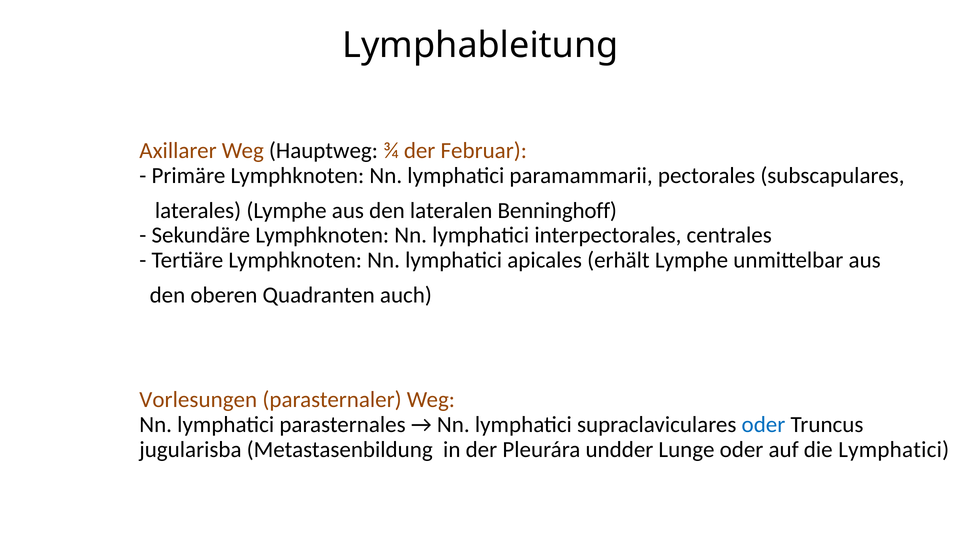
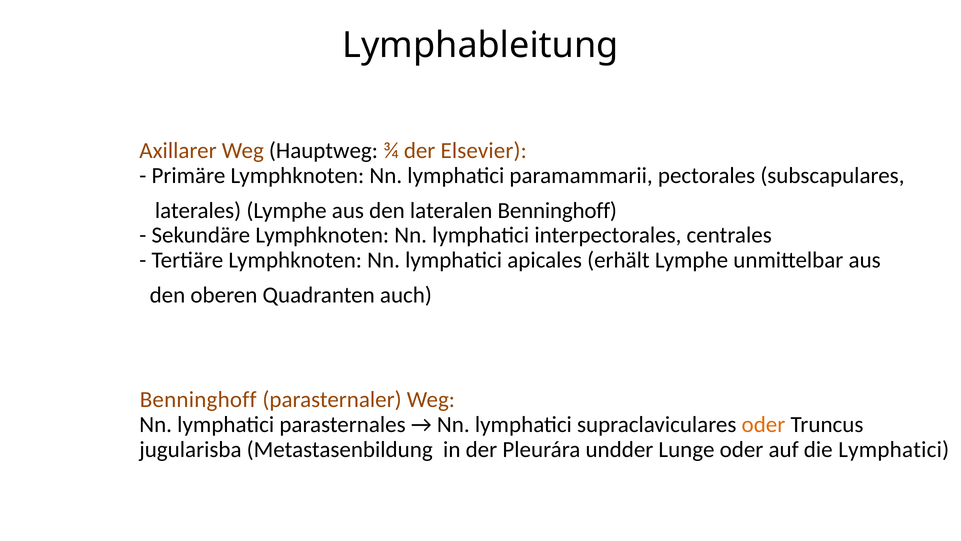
Februar: Februar -> Elsevier
Vorlesungen at (198, 399): Vorlesungen -> Benninghoff
oder at (763, 424) colour: blue -> orange
